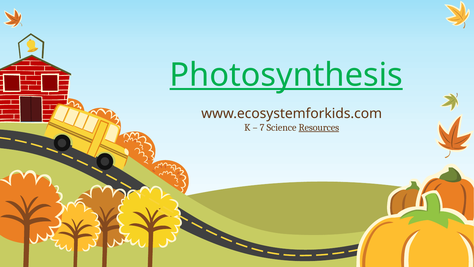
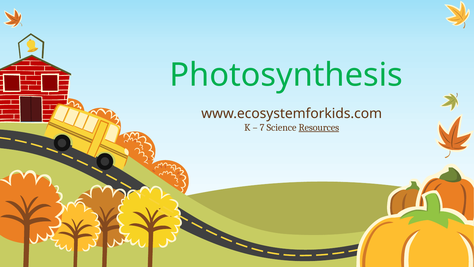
Photosynthesis underline: present -> none
